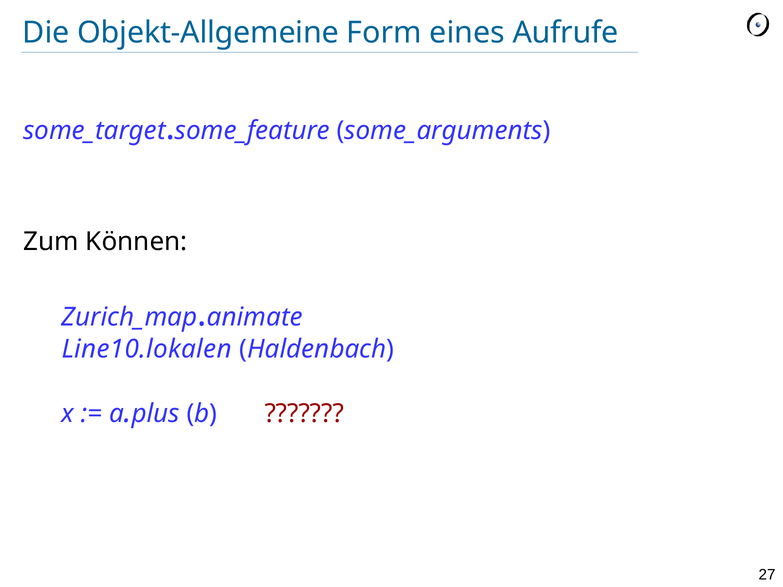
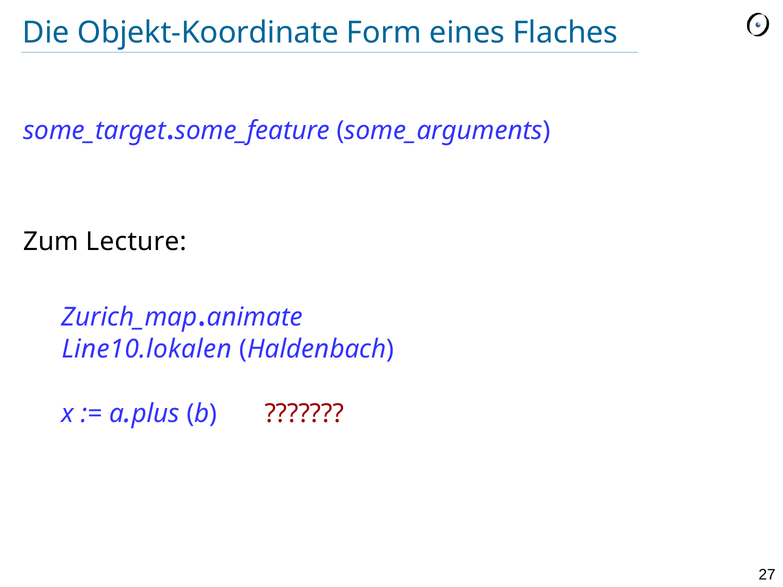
Objekt-Allgemeine: Objekt-Allgemeine -> Objekt-Koordinate
Aufrufe: Aufrufe -> Flaches
Können: Können -> Lecture
